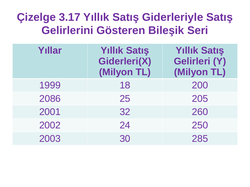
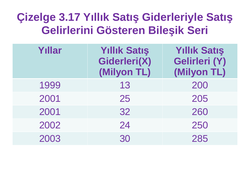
18: 18 -> 13
2086 at (50, 99): 2086 -> 2001
